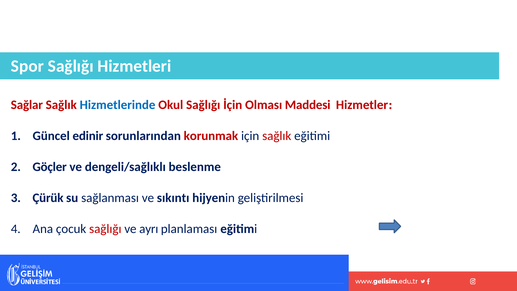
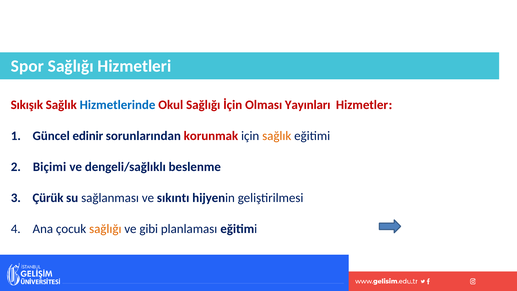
Sağlar: Sağlar -> Sıkışık
Maddesi: Maddesi -> Yayınları
sağlık at (277, 136) colour: red -> orange
Göçler: Göçler -> Biçimi
sağlığı at (105, 229) colour: red -> orange
ayrı: ayrı -> gibi
